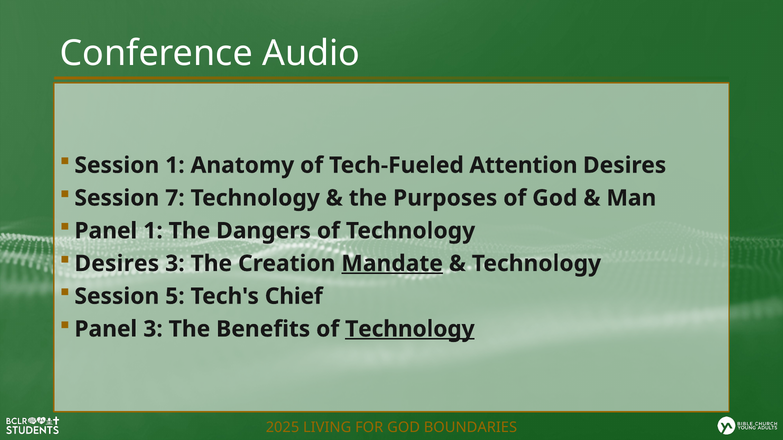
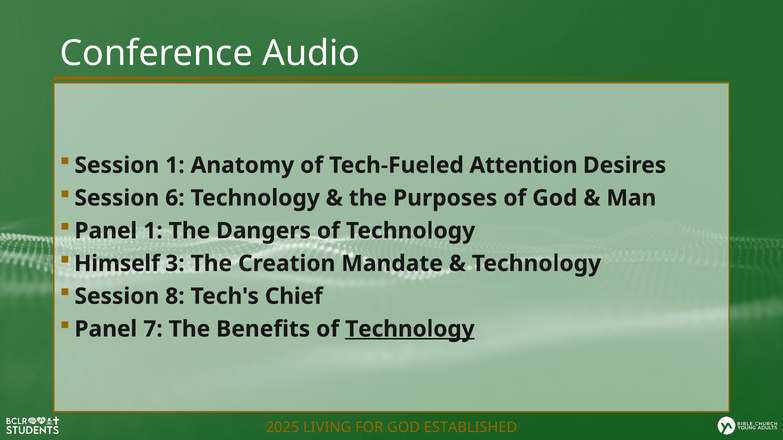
7: 7 -> 6
Desires at (117, 264): Desires -> Himself
Mandate underline: present -> none
5: 5 -> 8
Panel 3: 3 -> 7
BOUNDARIES: BOUNDARIES -> ESTABLISHED
